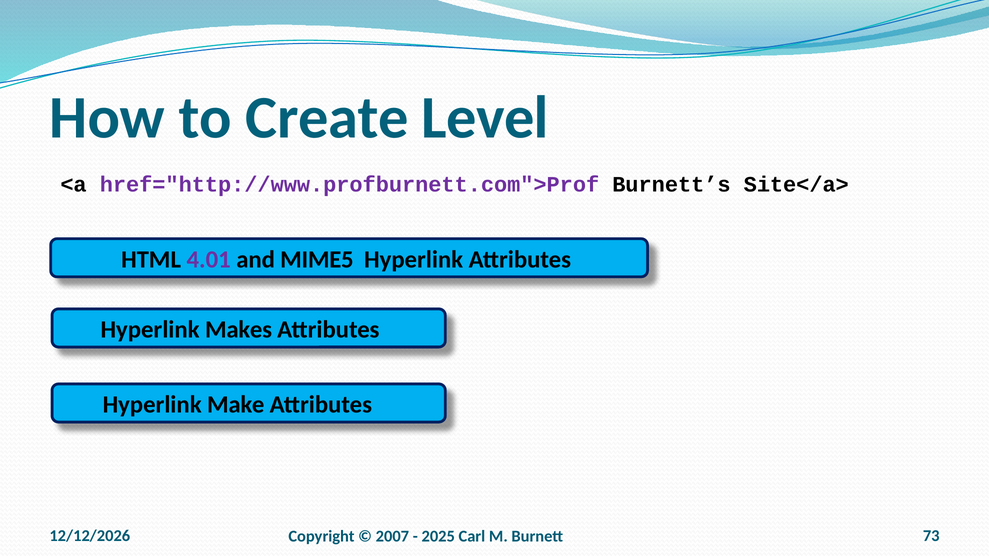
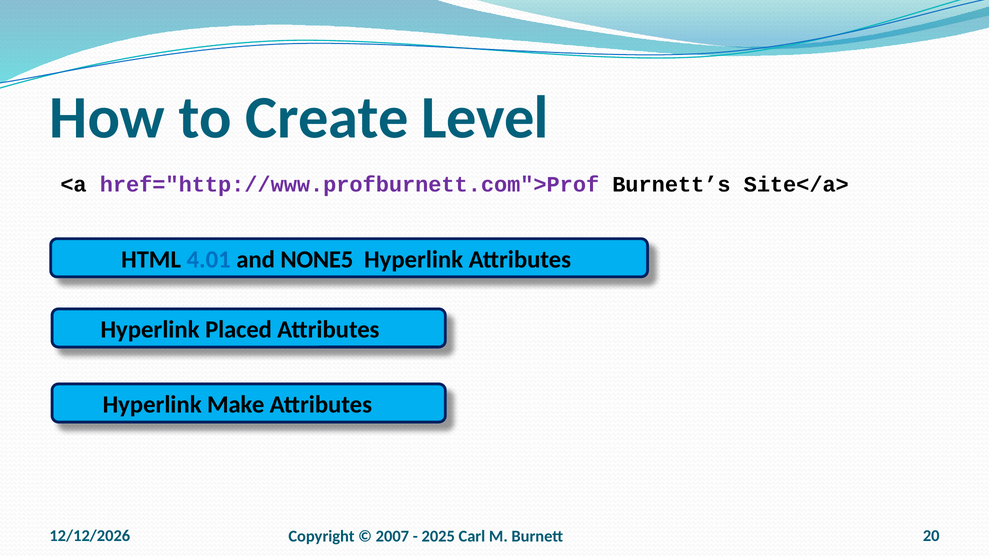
4.01 colour: purple -> blue
MIME5: MIME5 -> NONE5
Makes: Makes -> Placed
73: 73 -> 20
